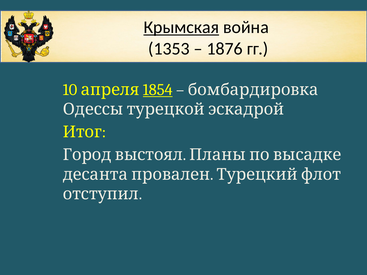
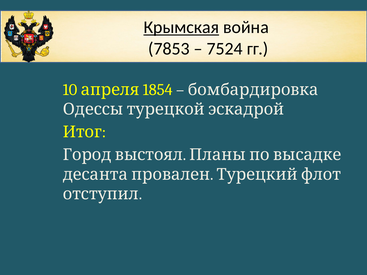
1353: 1353 -> 7853
1876: 1876 -> 7524
1854 underline: present -> none
